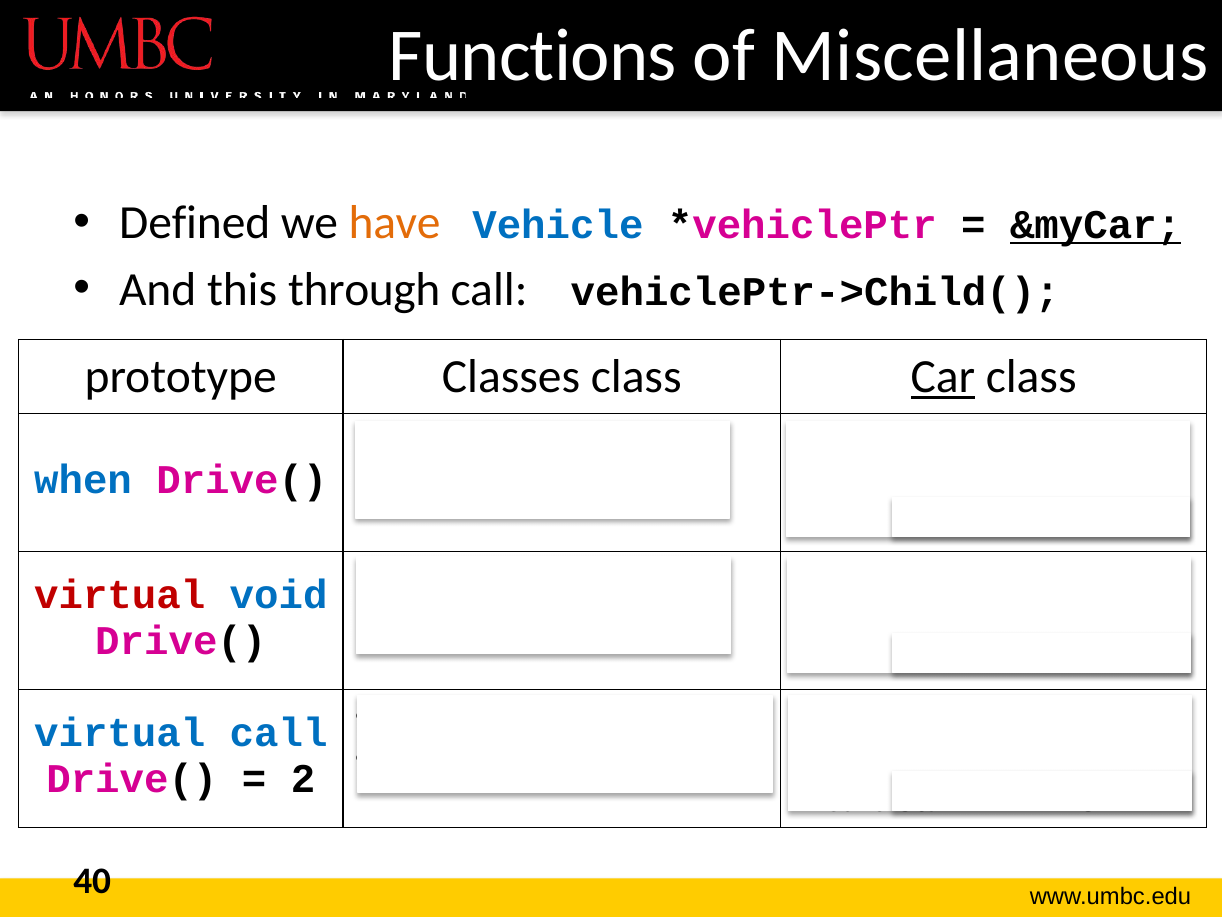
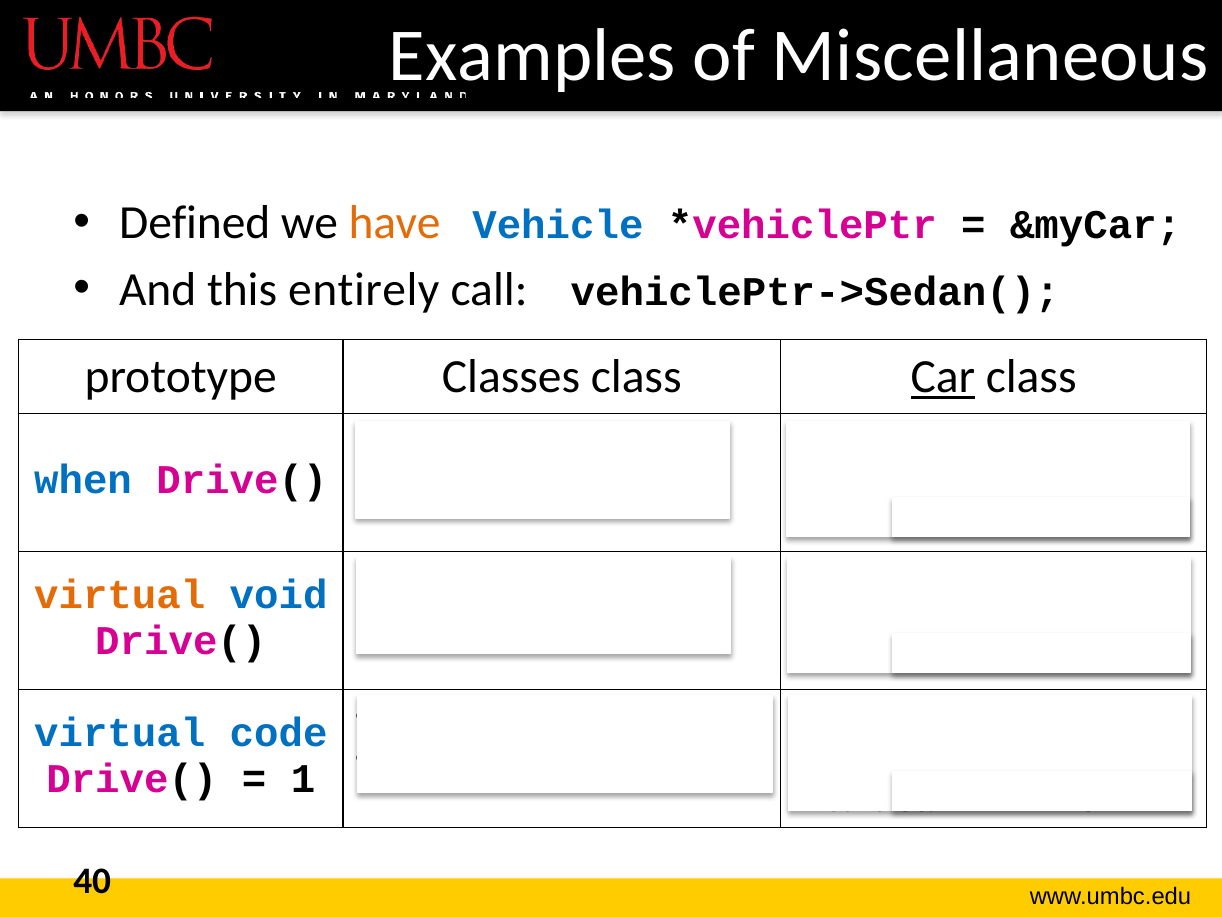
Functions: Functions -> Examples
&myCar underline: present -> none
through: through -> entirely
vehiclePtr->Child(: vehiclePtr->Child( -> vehiclePtr->Sedan(
virtual at (120, 594) colour: red -> orange
virtual call: call -> code
2: 2 -> 1
